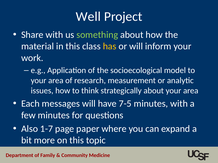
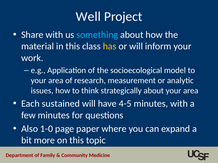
something colour: light green -> light blue
messages: messages -> sustained
7-5: 7-5 -> 4-5
1-7: 1-7 -> 1-0
